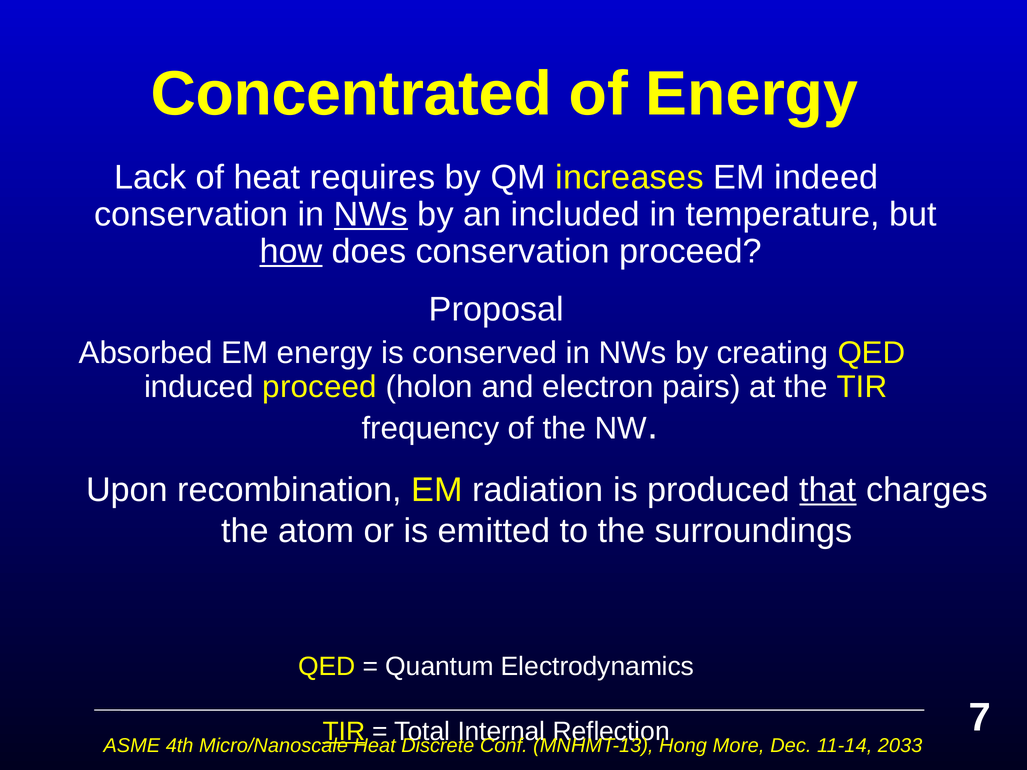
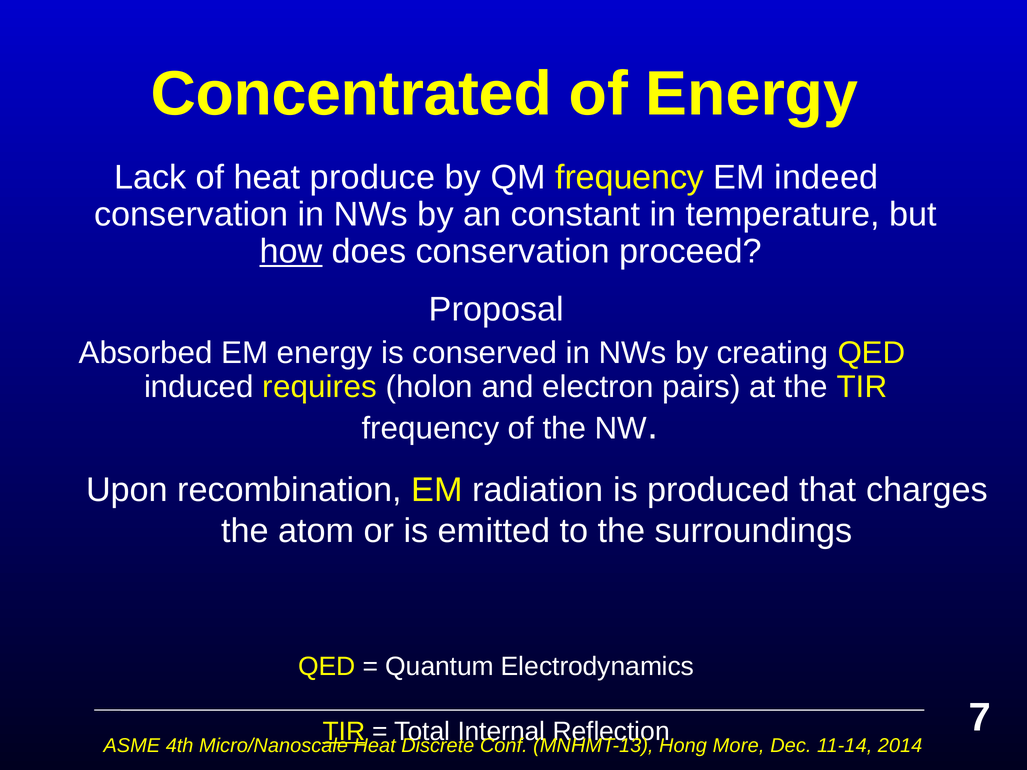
requires: requires -> produce
QM increases: increases -> frequency
NWs at (371, 214) underline: present -> none
included: included -> constant
induced proceed: proceed -> requires
that underline: present -> none
2033: 2033 -> 2014
